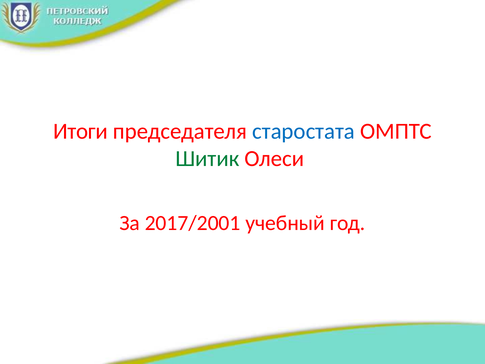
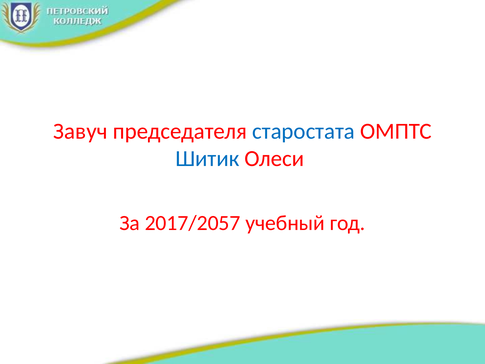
Итоги: Итоги -> Завуч
Шитик colour: green -> blue
2017/2001: 2017/2001 -> 2017/2057
